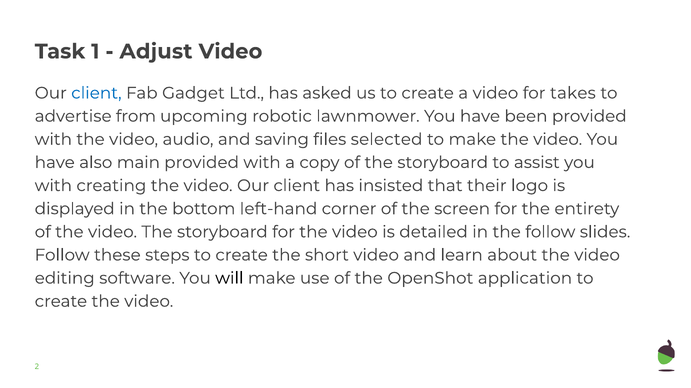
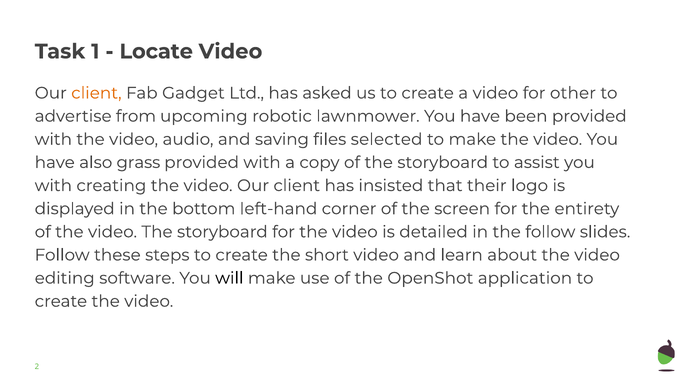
Adjust: Adjust -> Locate
client at (96, 93) colour: blue -> orange
takes: takes -> other
main: main -> grass
